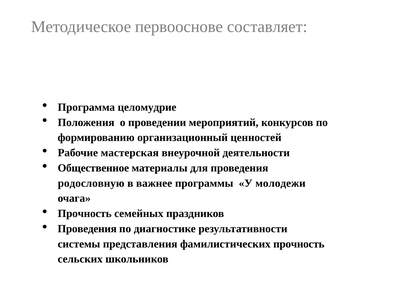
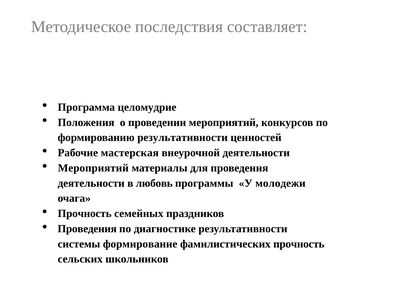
первооснове: первооснове -> последствия
формированию организационный: организационный -> результативности
Общественное at (93, 168): Общественное -> Мероприятий
родословную at (91, 183): родословную -> деятельности
важнее: важнее -> любовь
представления: представления -> формирование
